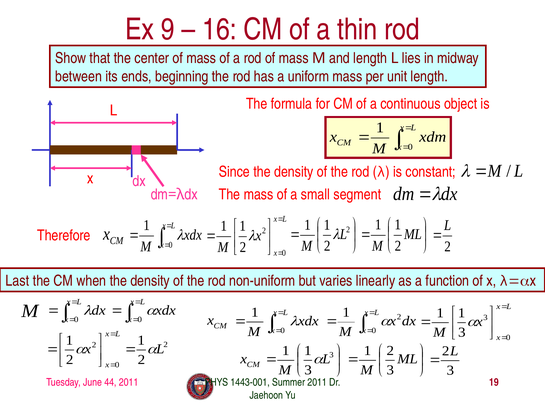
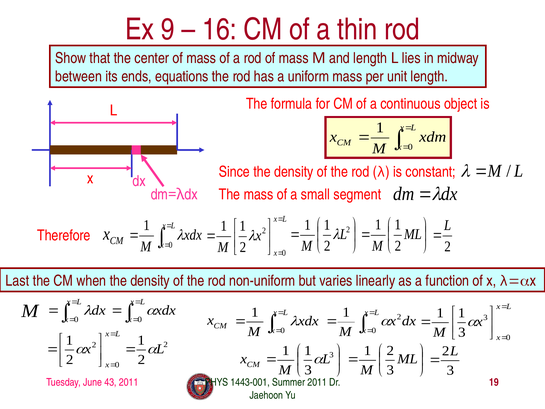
beginning: beginning -> equations
44: 44 -> 43
